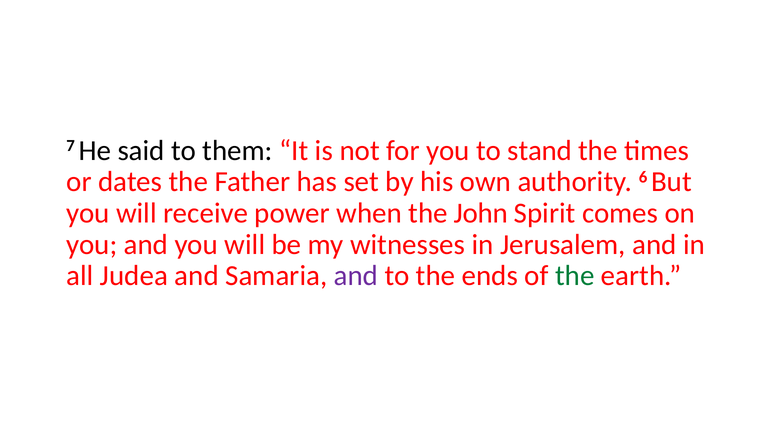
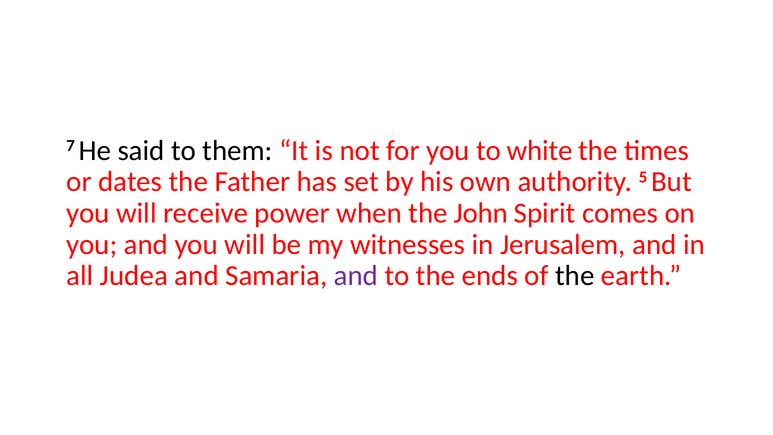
stand: stand -> white
6: 6 -> 5
the at (575, 276) colour: green -> black
